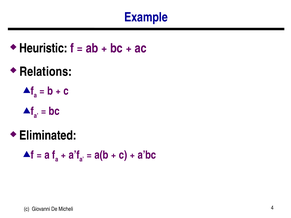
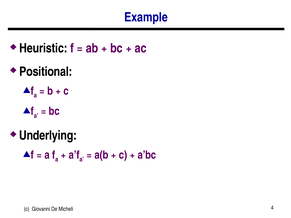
Relations: Relations -> Positional
Eliminated: Eliminated -> Underlying
